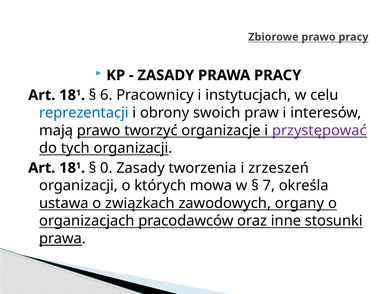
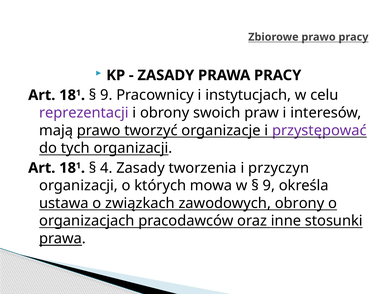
6 at (106, 95): 6 -> 9
reprezentacji colour: blue -> purple
0: 0 -> 4
zrzeszeń: zrzeszeń -> przyczyn
7 at (269, 186): 7 -> 9
zawodowych organy: organy -> obrony
